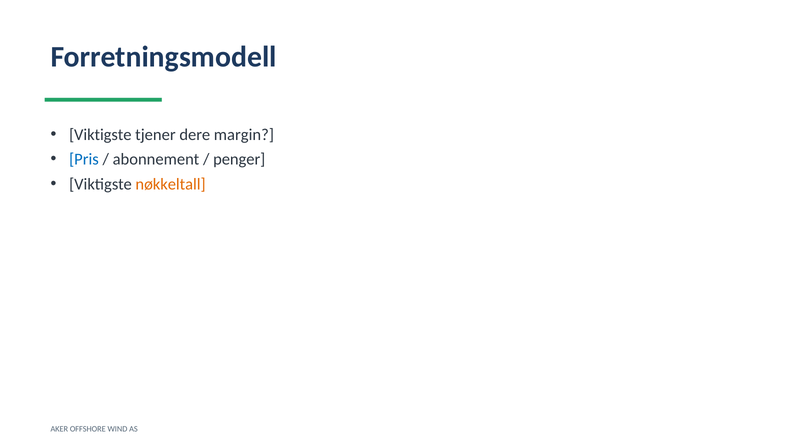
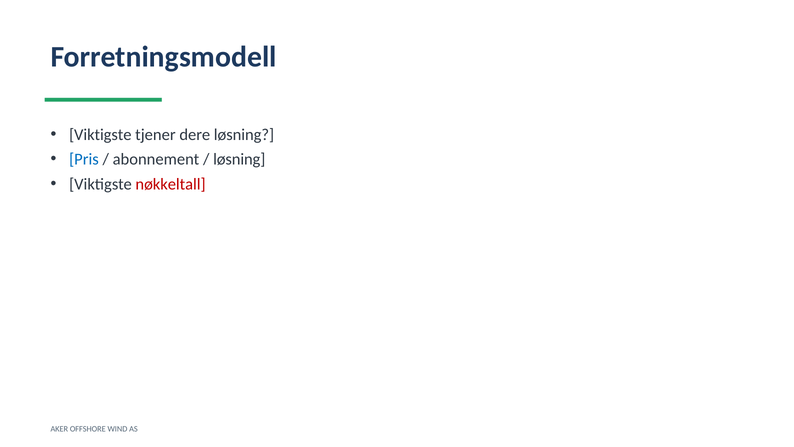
dere margin: margin -> løsning
penger at (239, 159): penger -> løsning
nøkkeltall colour: orange -> red
